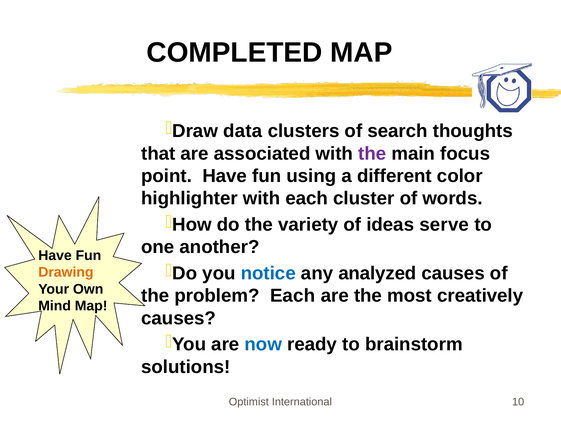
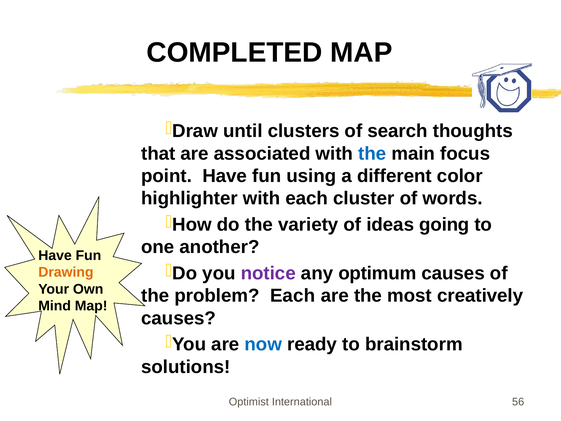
data: data -> until
the at (372, 153) colour: purple -> blue
serve: serve -> going
notice colour: blue -> purple
analyzed: analyzed -> optimum
10: 10 -> 56
